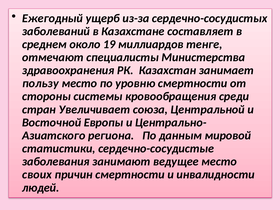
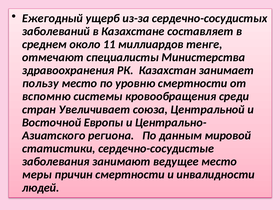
19: 19 -> 11
стороны: стороны -> вспомню
своих: своих -> меры
